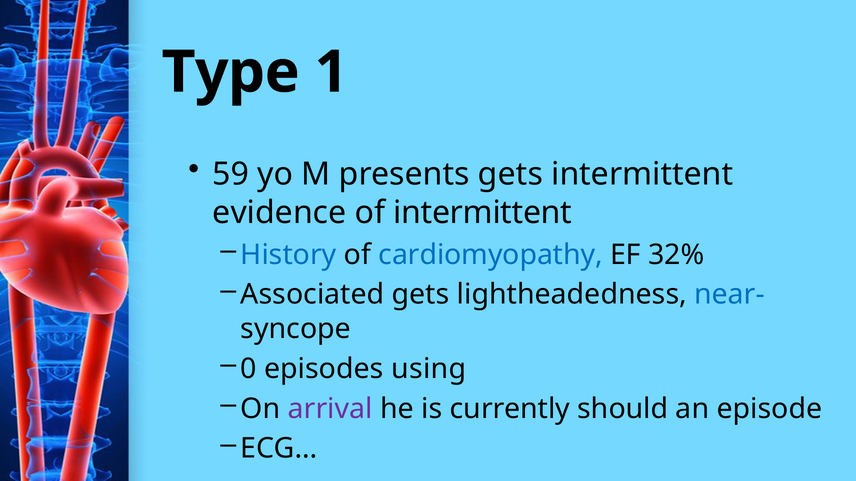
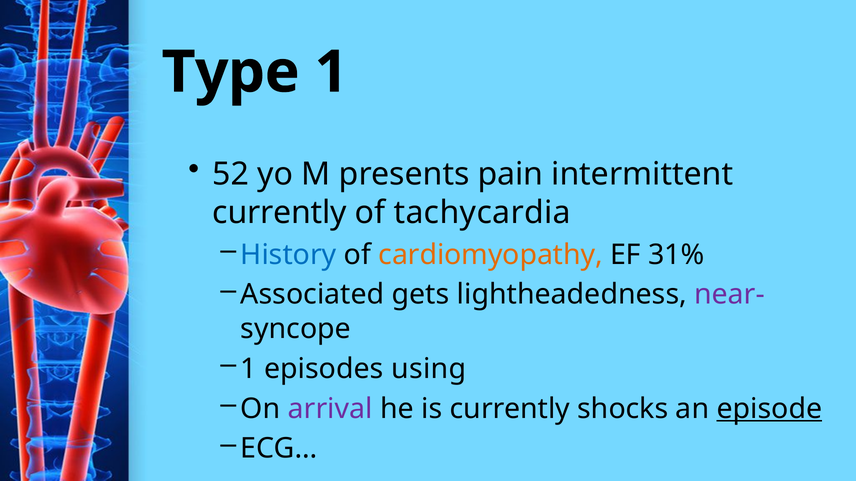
59: 59 -> 52
presents gets: gets -> pain
evidence at (279, 213): evidence -> currently
of intermittent: intermittent -> tachycardia
cardiomyopathy colour: blue -> orange
32%: 32% -> 31%
near- colour: blue -> purple
0 at (249, 369): 0 -> 1
should: should -> shocks
episode underline: none -> present
